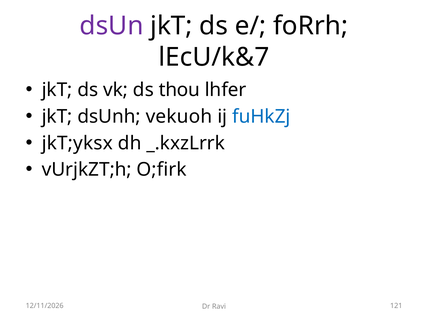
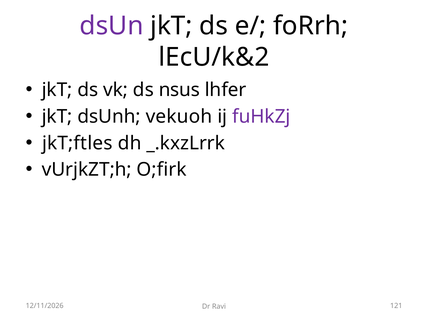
lEcU/k&7: lEcU/k&7 -> lEcU/k&2
thou: thou -> nsus
fuHkZj colour: blue -> purple
jkT;yksx: jkT;yksx -> jkT;ftles
